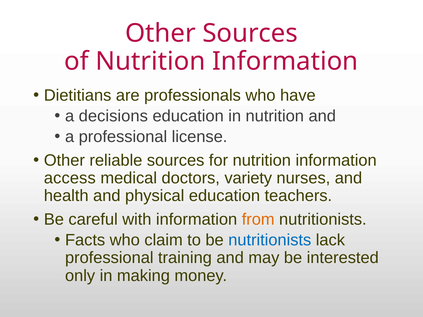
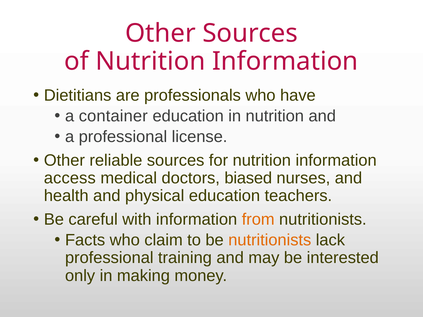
decisions: decisions -> container
variety: variety -> biased
nutritionists at (270, 240) colour: blue -> orange
